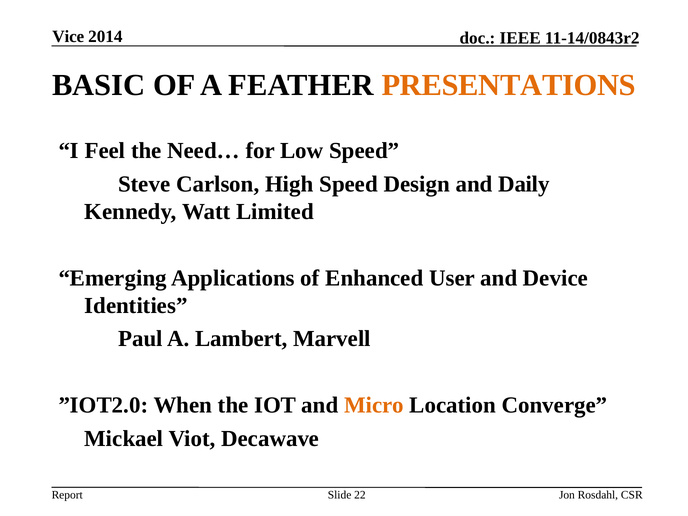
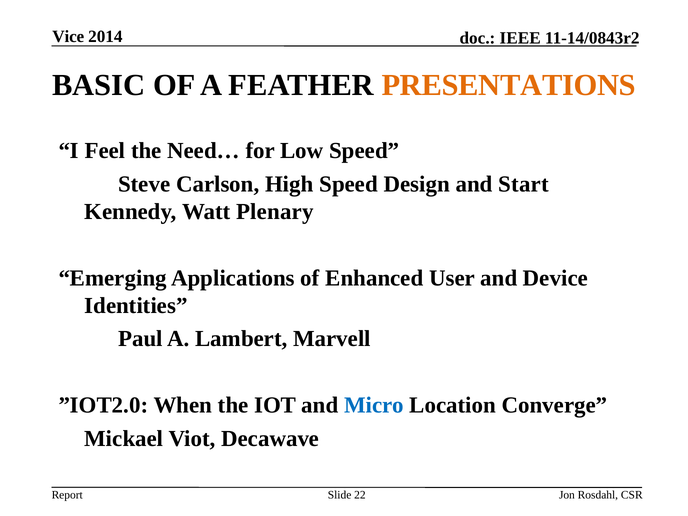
Daily: Daily -> Start
Limited: Limited -> Plenary
Micro colour: orange -> blue
